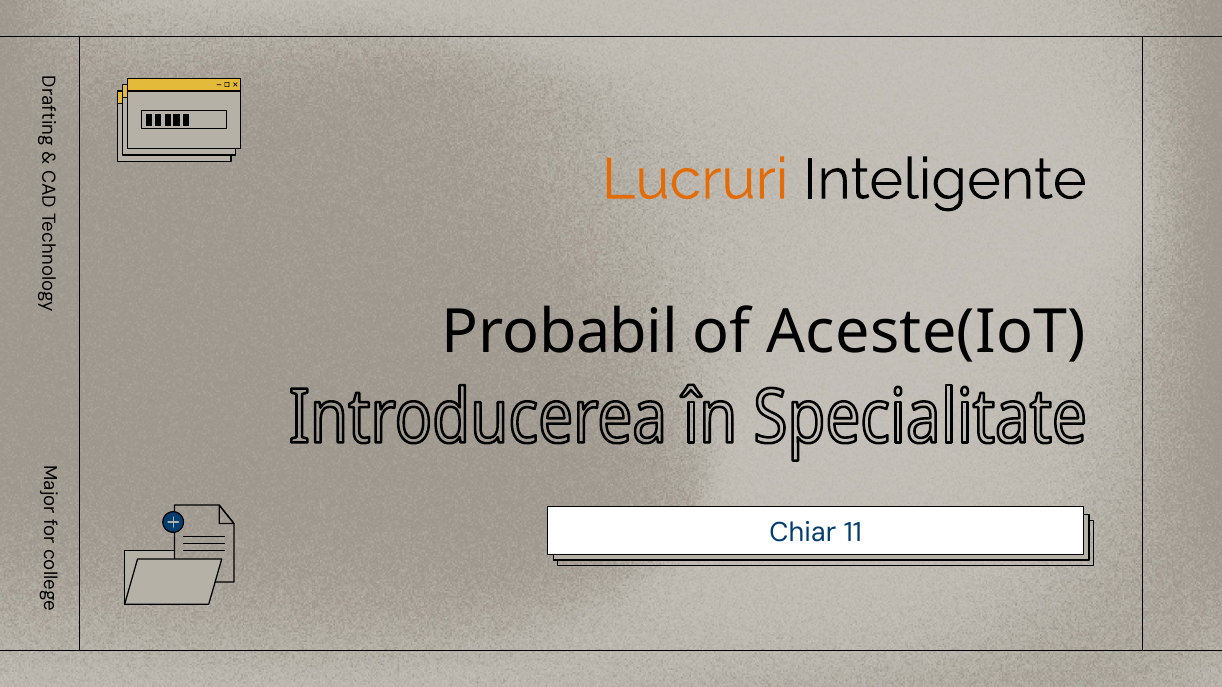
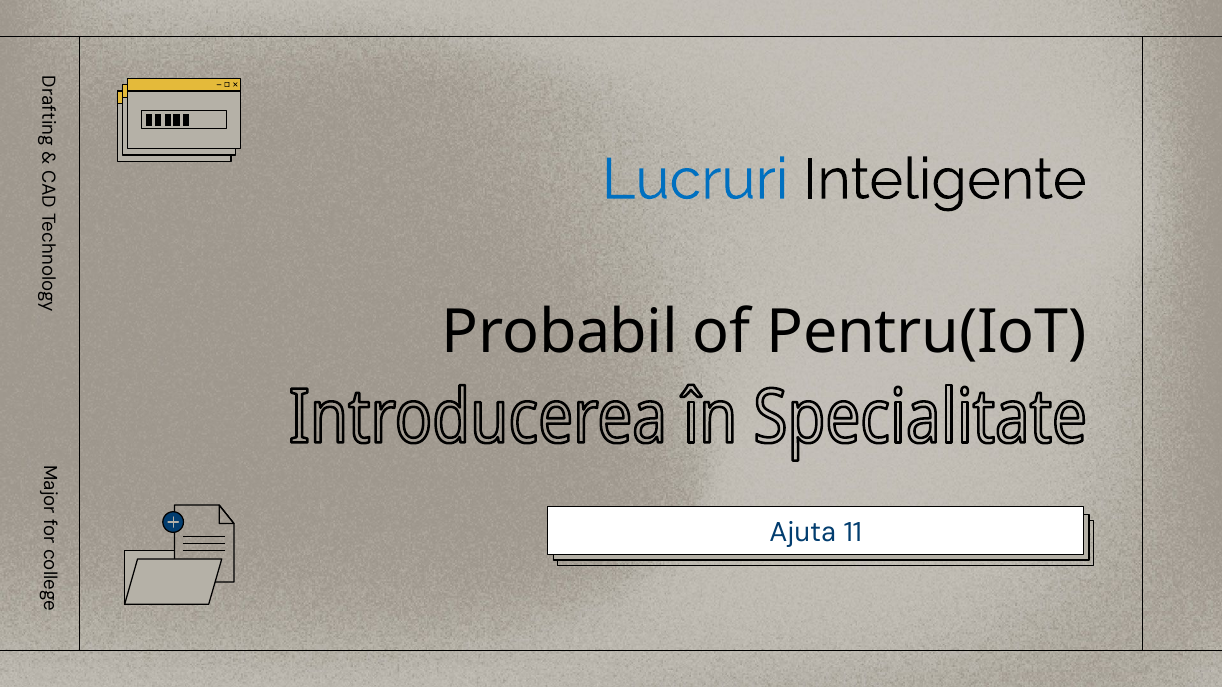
Lucruri colour: orange -> blue
Aceste(IoT: Aceste(IoT -> Pentru(IoT
Chiar: Chiar -> Ajuta
